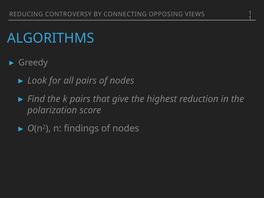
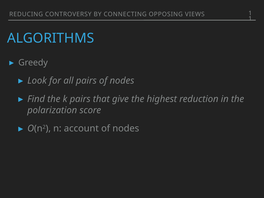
findings: findings -> account
